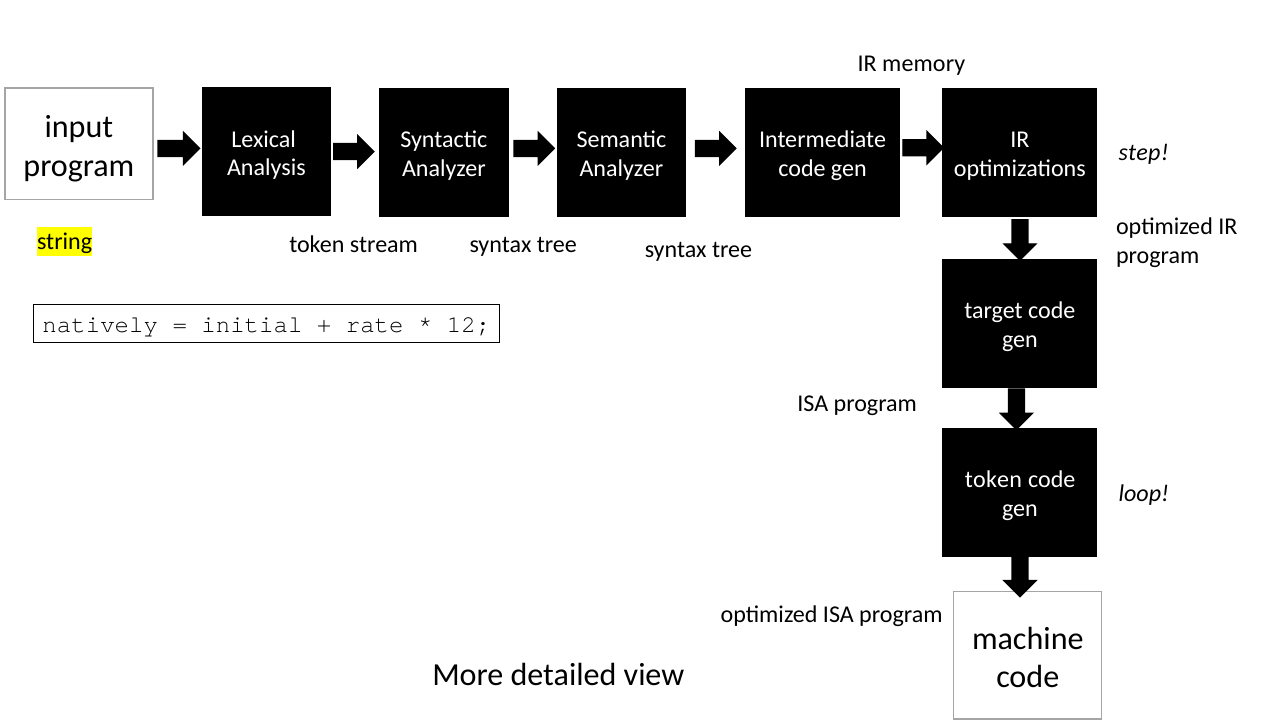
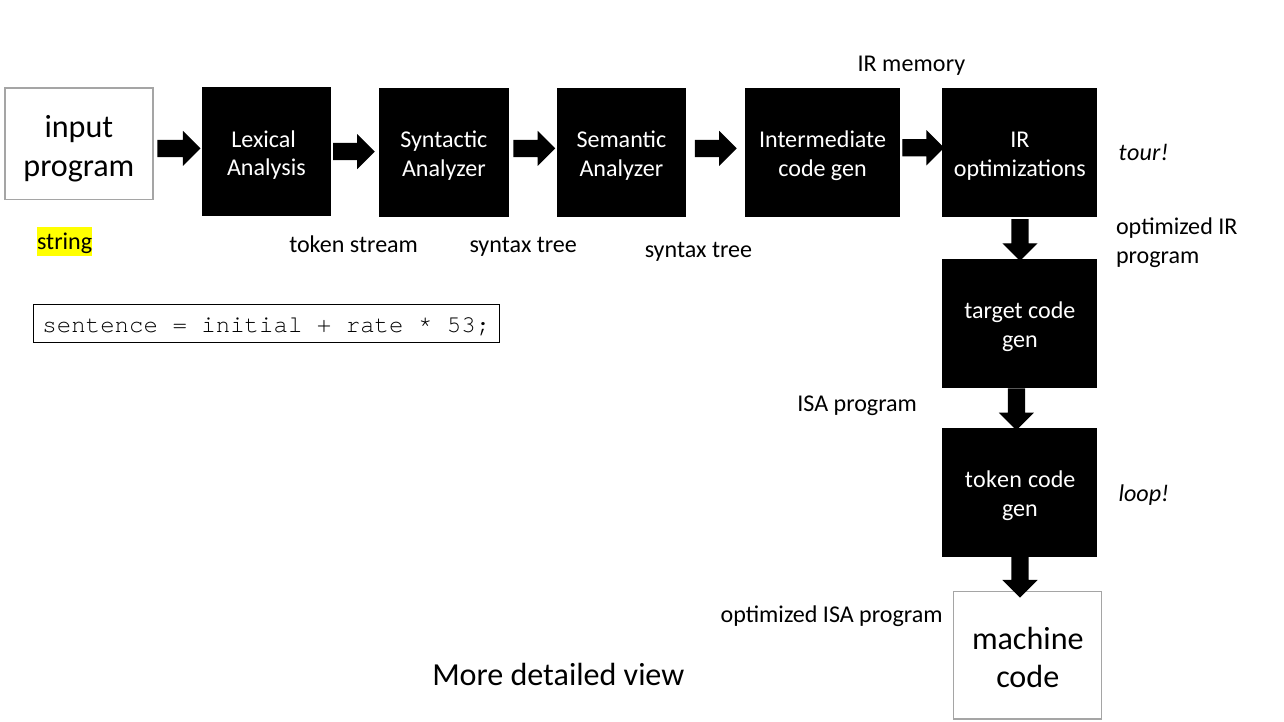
step: step -> tour
natively: natively -> sentence
12: 12 -> 53
